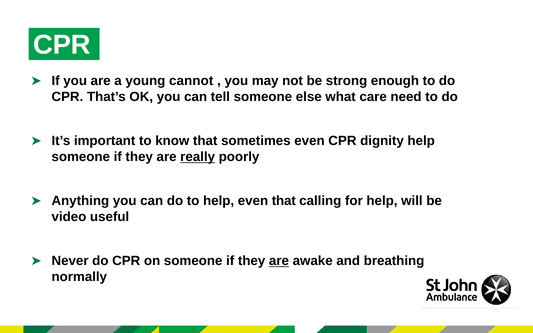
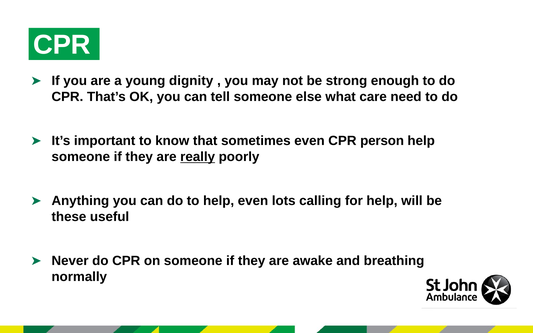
cannot: cannot -> dignity
dignity: dignity -> person
even that: that -> lots
video: video -> these
are at (279, 261) underline: present -> none
